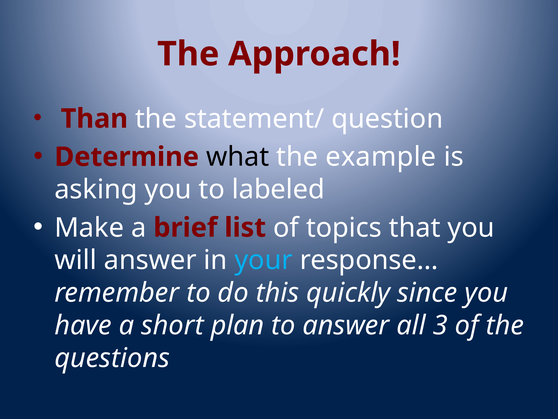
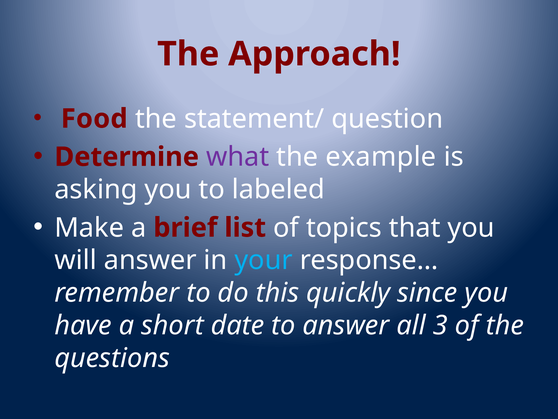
Than: Than -> Food
what colour: black -> purple
plan: plan -> date
